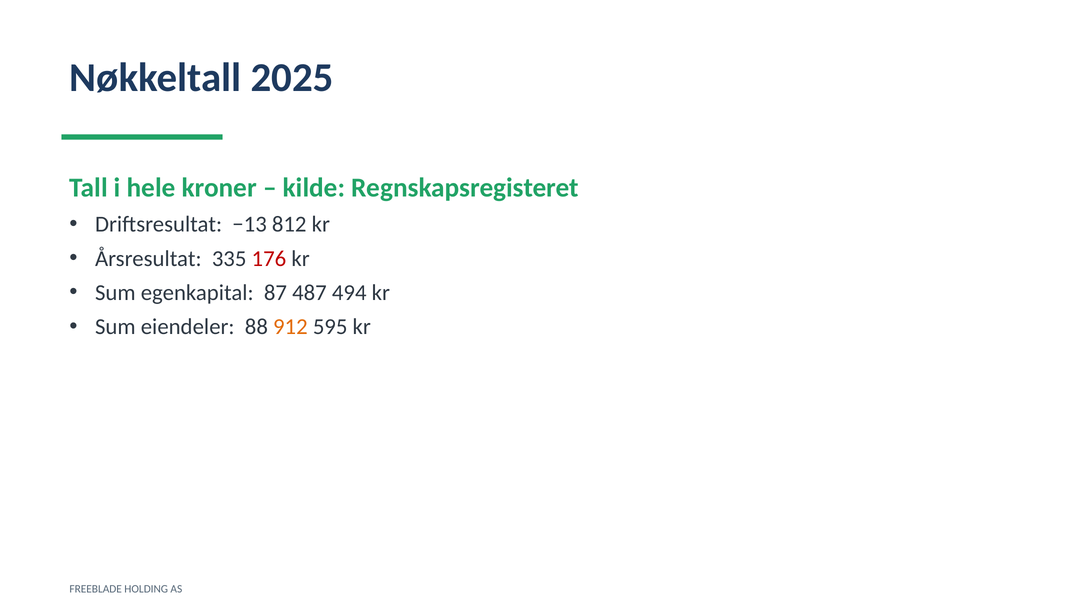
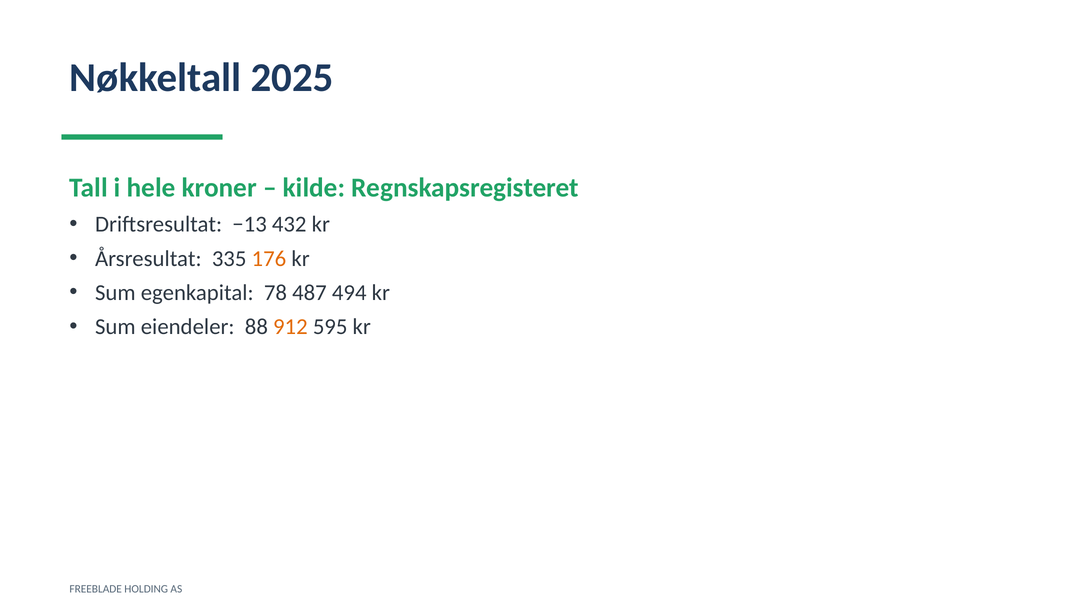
812: 812 -> 432
176 colour: red -> orange
87: 87 -> 78
